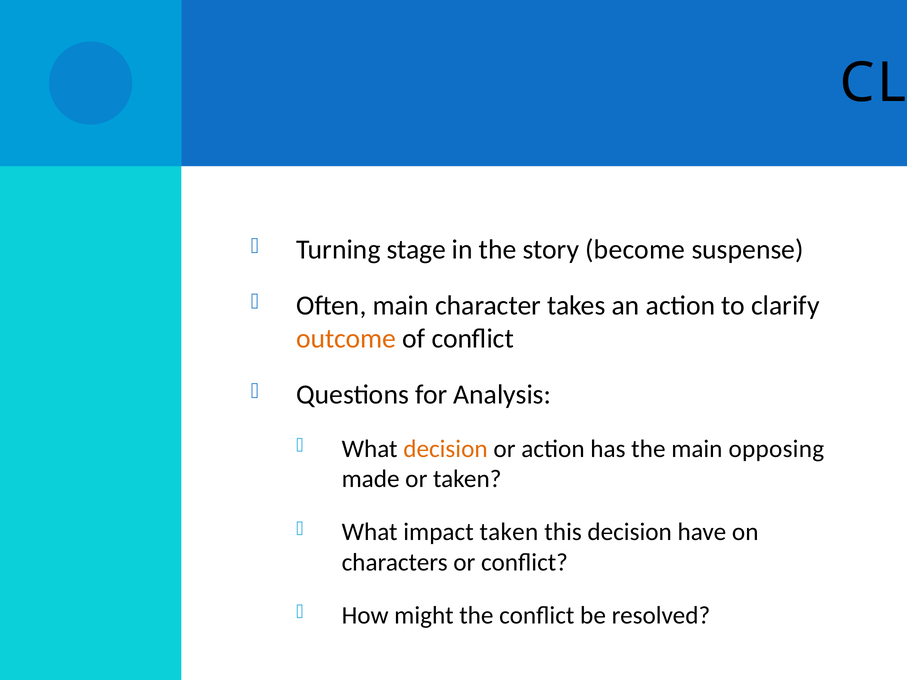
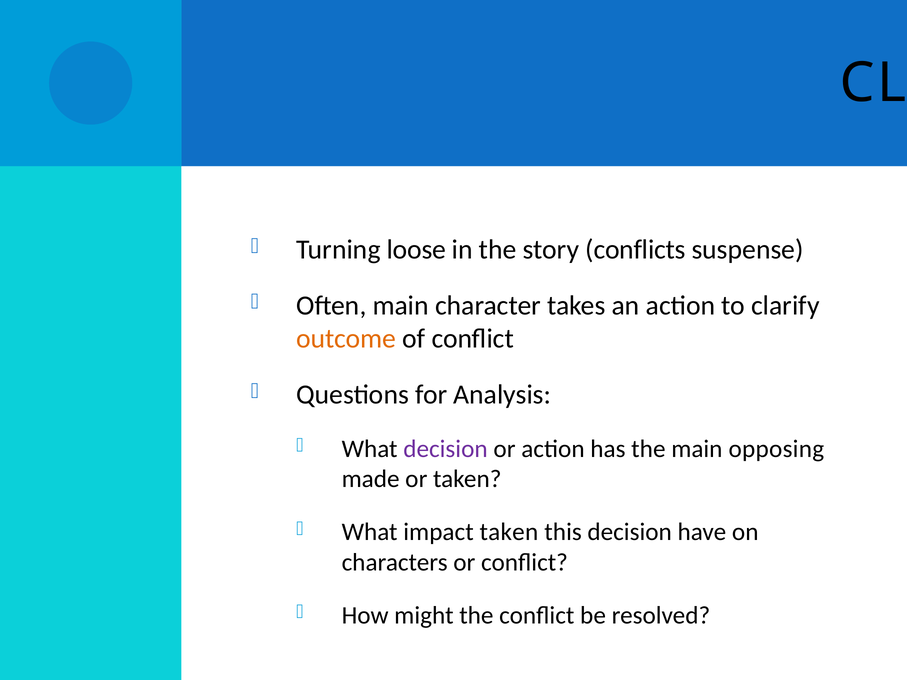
stage: stage -> loose
become: become -> conflicts
decision at (445, 449) colour: orange -> purple
